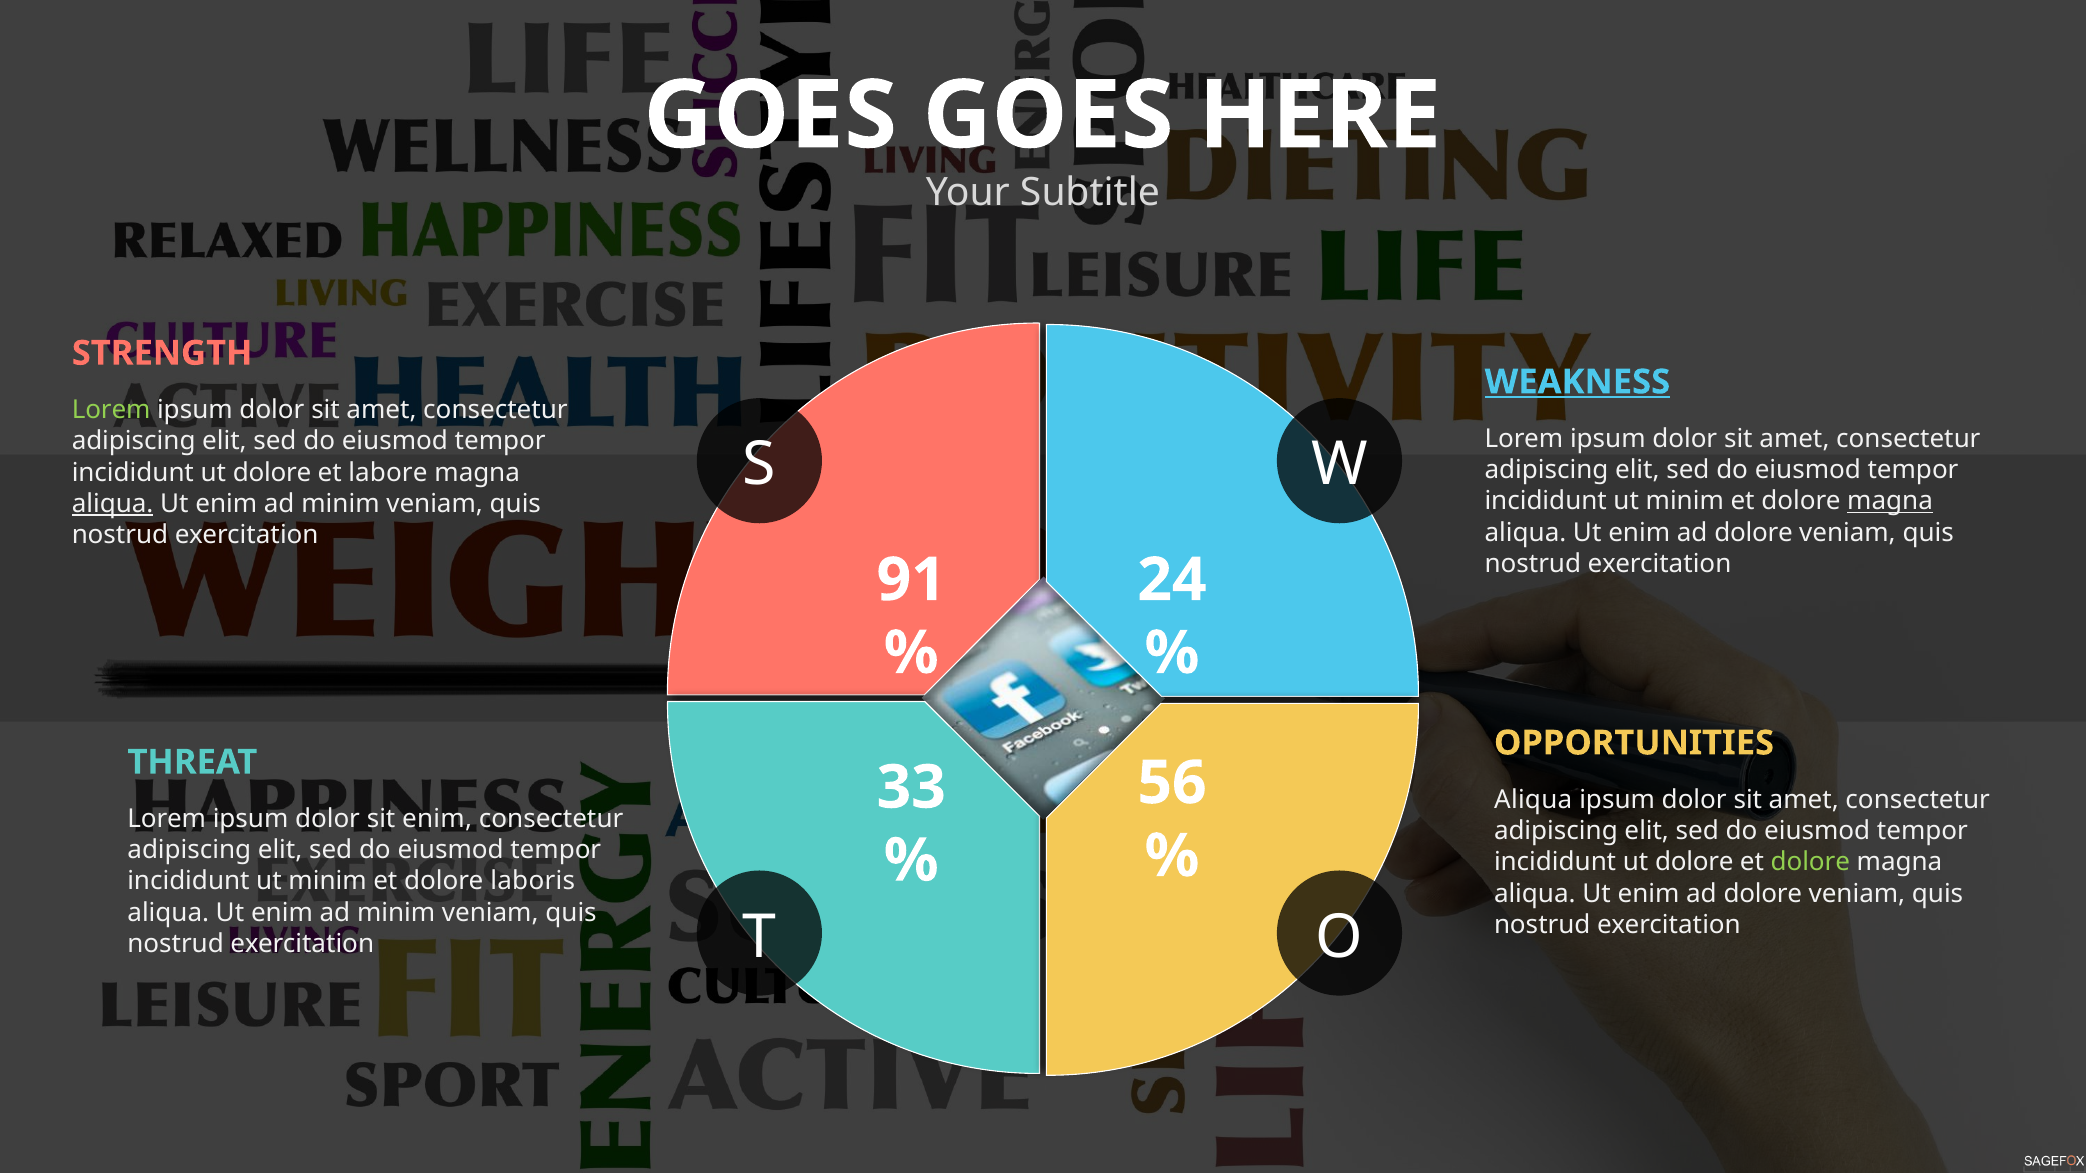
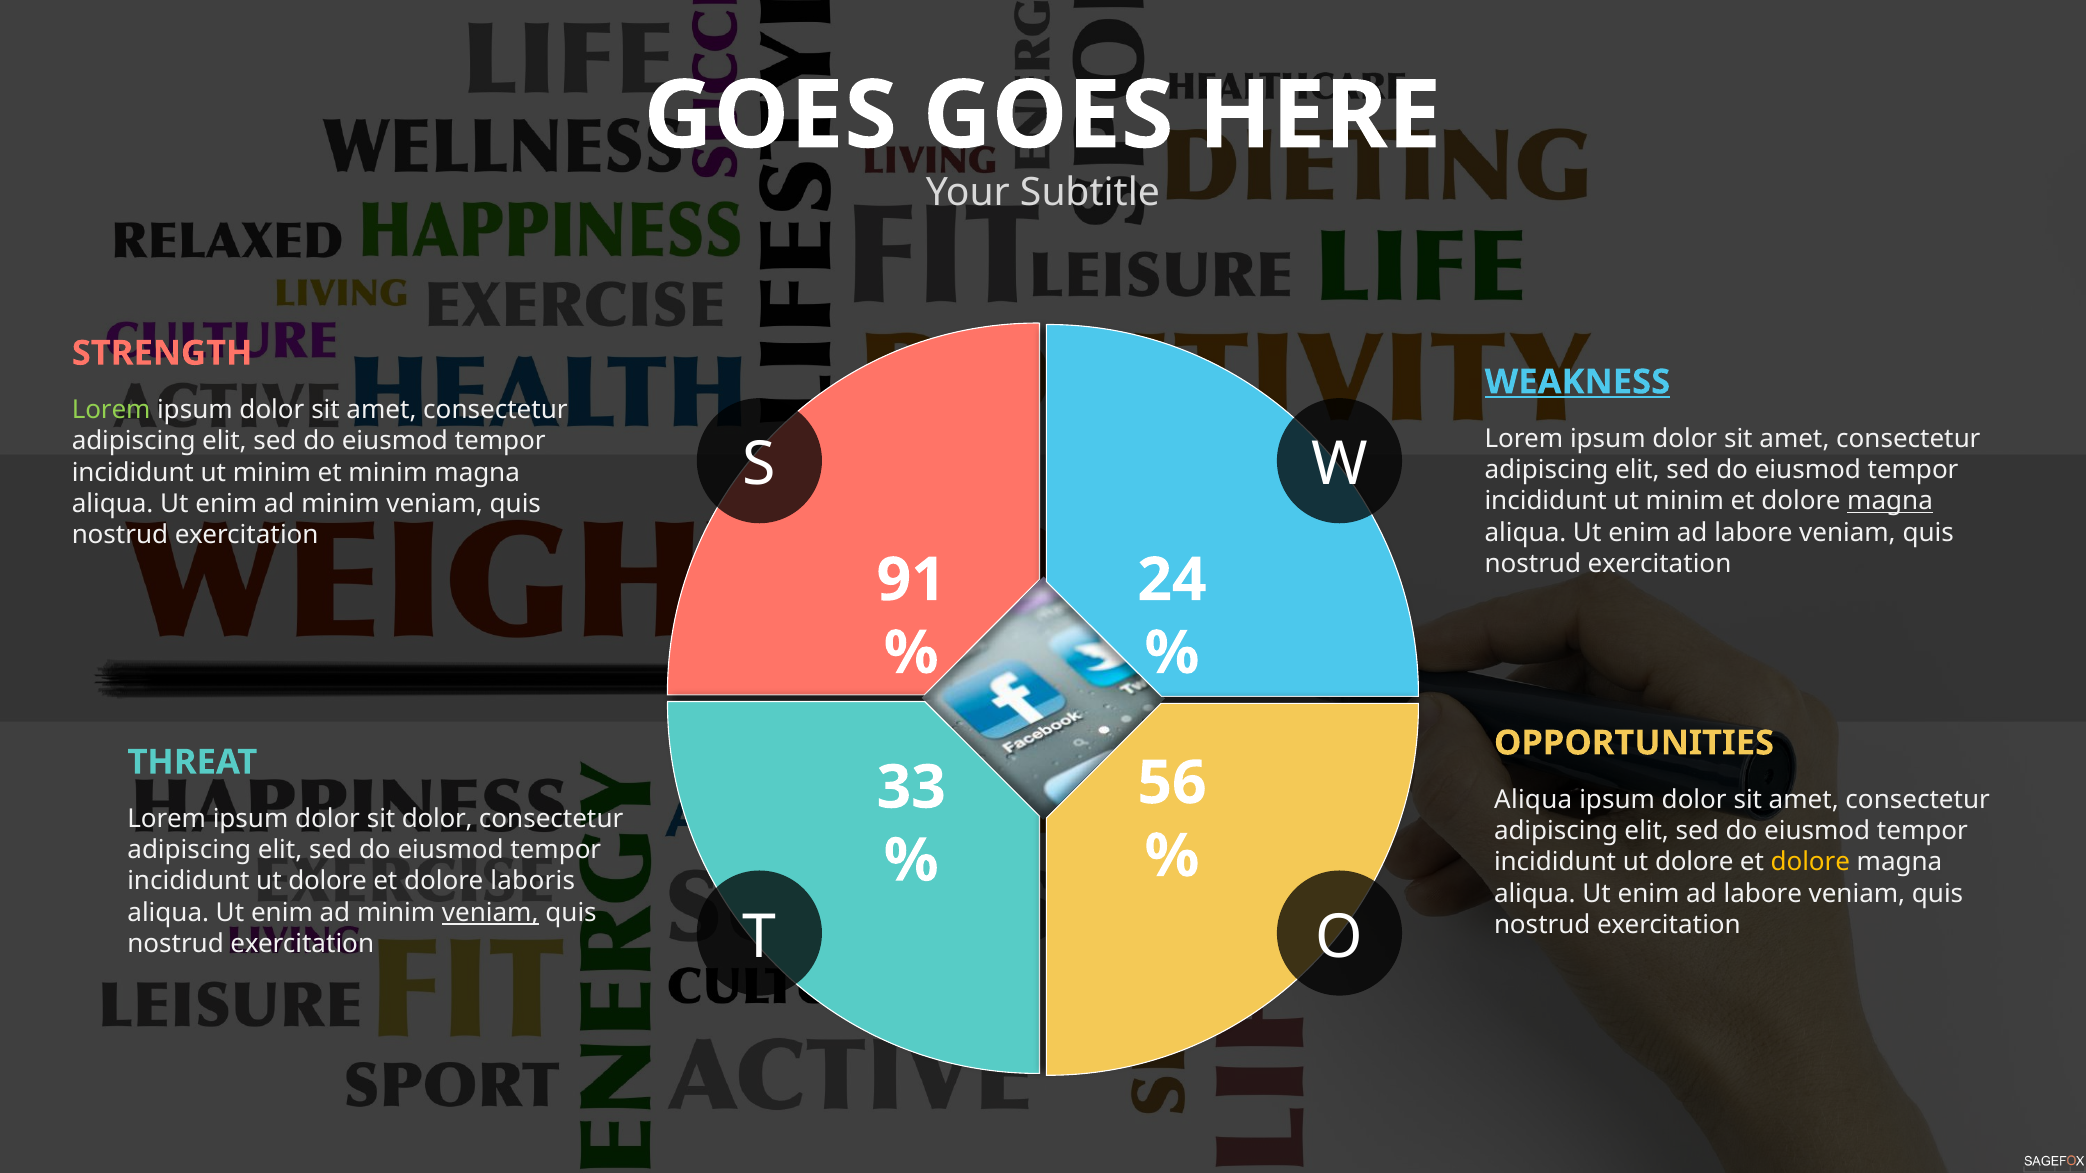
dolore at (272, 473): dolore -> minim
et labore: labore -> minim
aliqua at (113, 504) underline: present -> none
dolore at (1754, 533): dolore -> labore
sit enim: enim -> dolor
dolore at (1810, 863) colour: light green -> yellow
minim at (328, 882): minim -> dolore
dolore at (1763, 894): dolore -> labore
veniam at (490, 913) underline: none -> present
